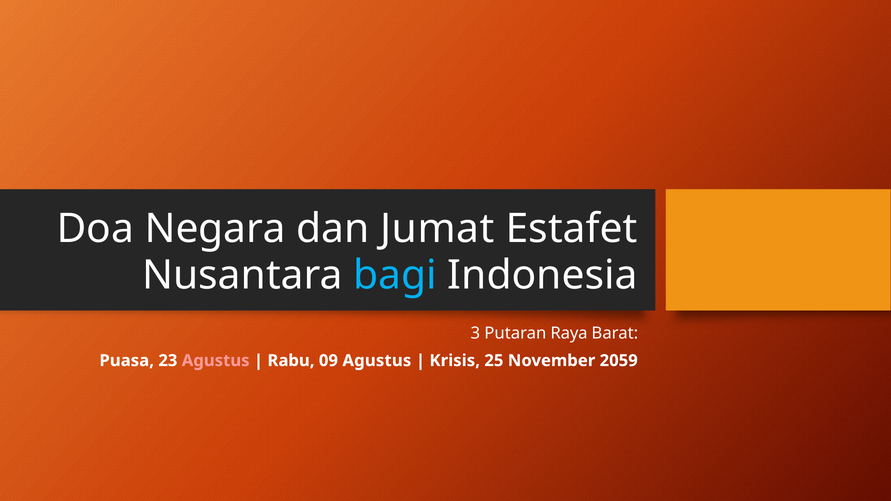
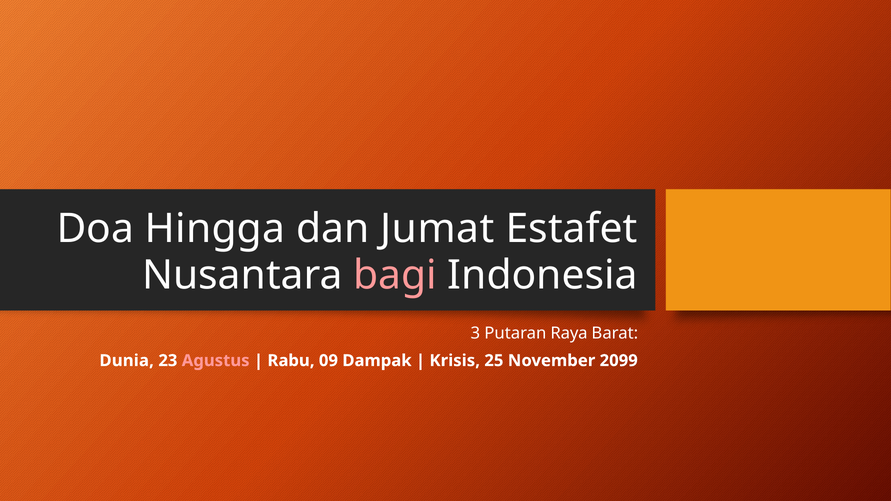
Negara: Negara -> Hingga
bagi colour: light blue -> pink
Puasa: Puasa -> Dunia
09 Agustus: Agustus -> Dampak
2059: 2059 -> 2099
